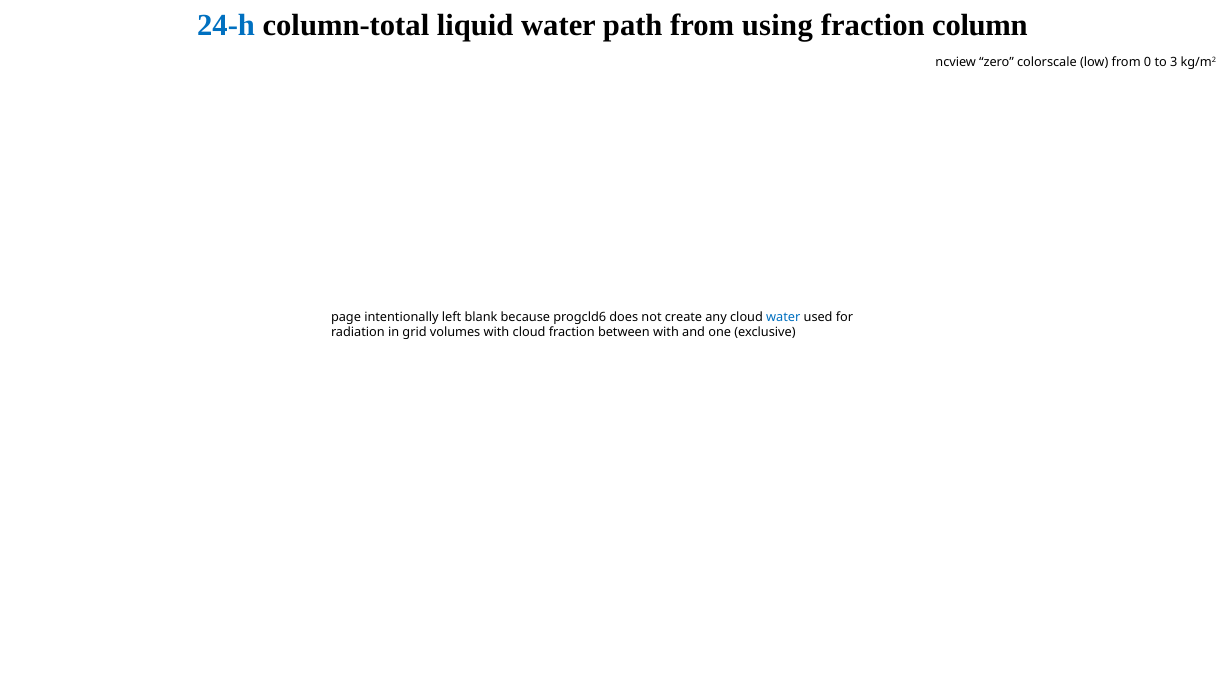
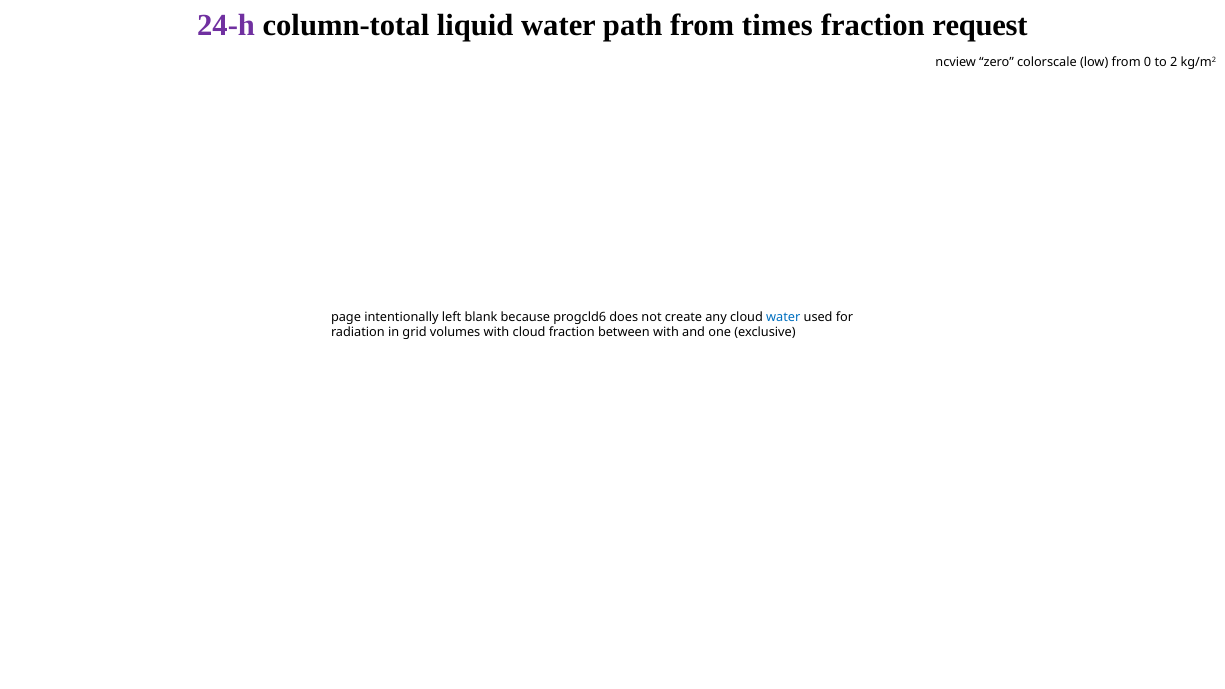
24-h colour: blue -> purple
using: using -> times
column: column -> request
3: 3 -> 2
